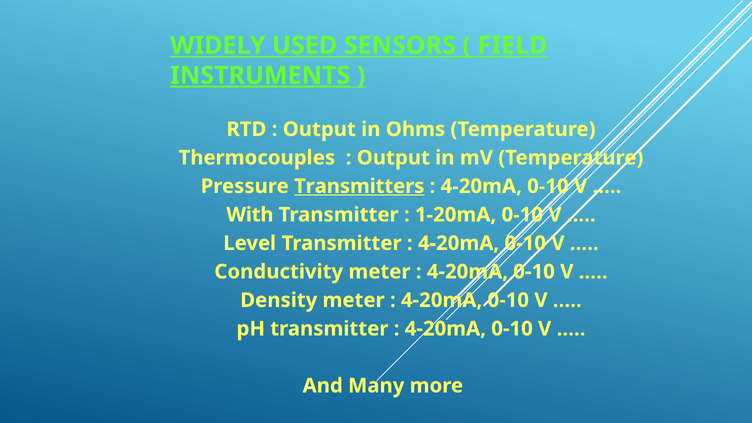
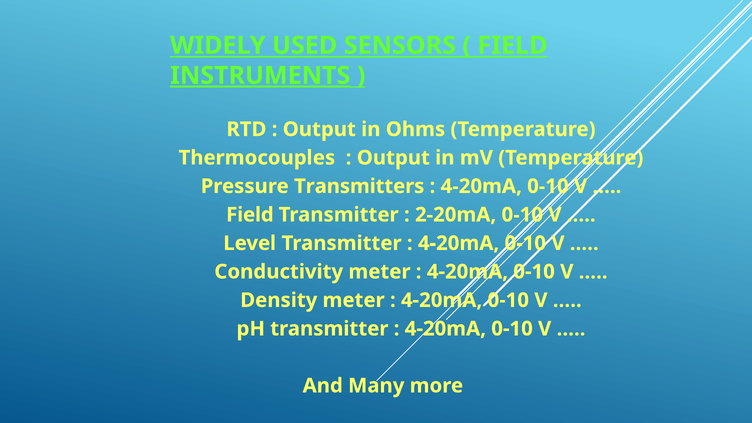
Transmitters underline: present -> none
With at (250, 215): With -> Field
1-20mA: 1-20mA -> 2-20mA
